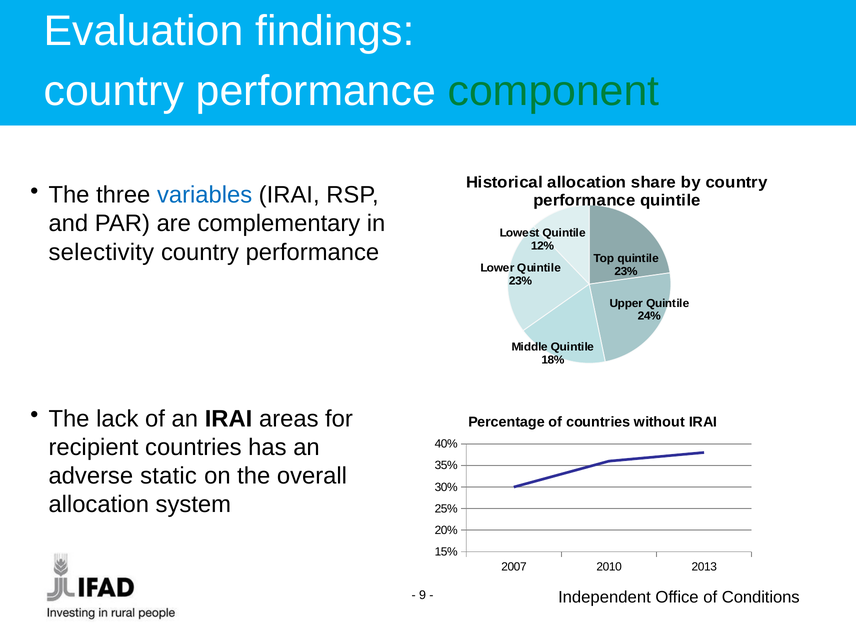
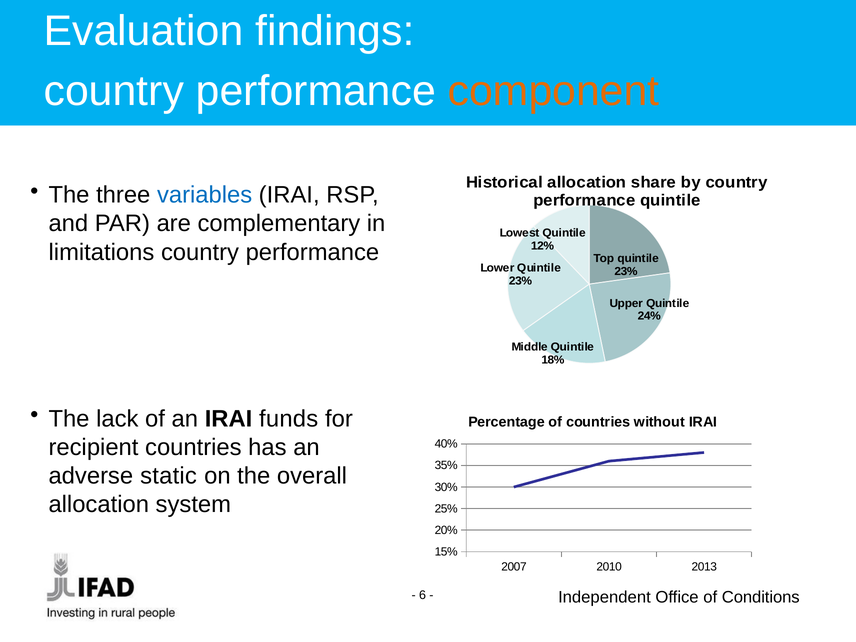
component colour: green -> orange
selectivity: selectivity -> limitations
areas: areas -> funds
9: 9 -> 6
